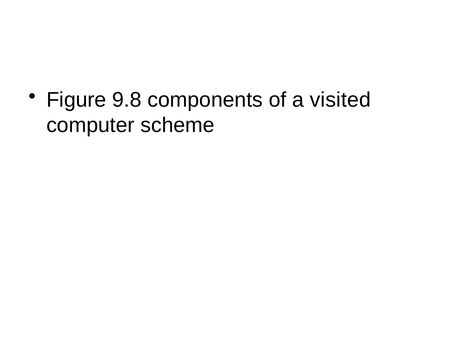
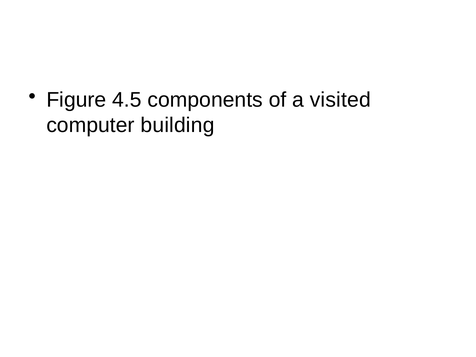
9.8: 9.8 -> 4.5
scheme: scheme -> building
